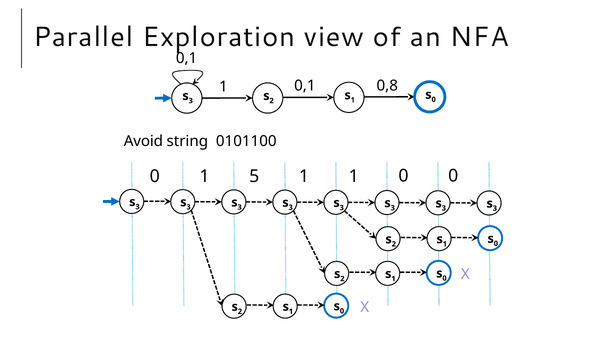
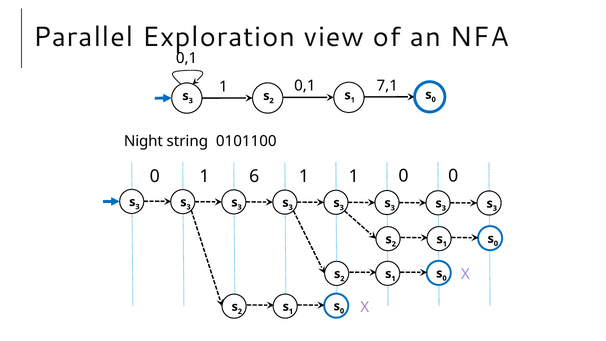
0,8: 0,8 -> 7,1
Avoid: Avoid -> Night
5: 5 -> 6
